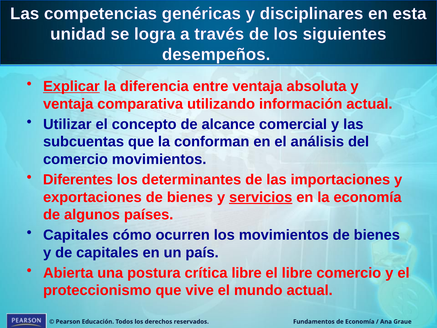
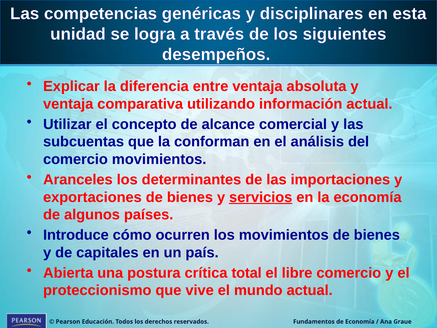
Explicar underline: present -> none
Diferentes: Diferentes -> Aranceles
Capitales at (76, 235): Capitales -> Introduce
crítica libre: libre -> total
